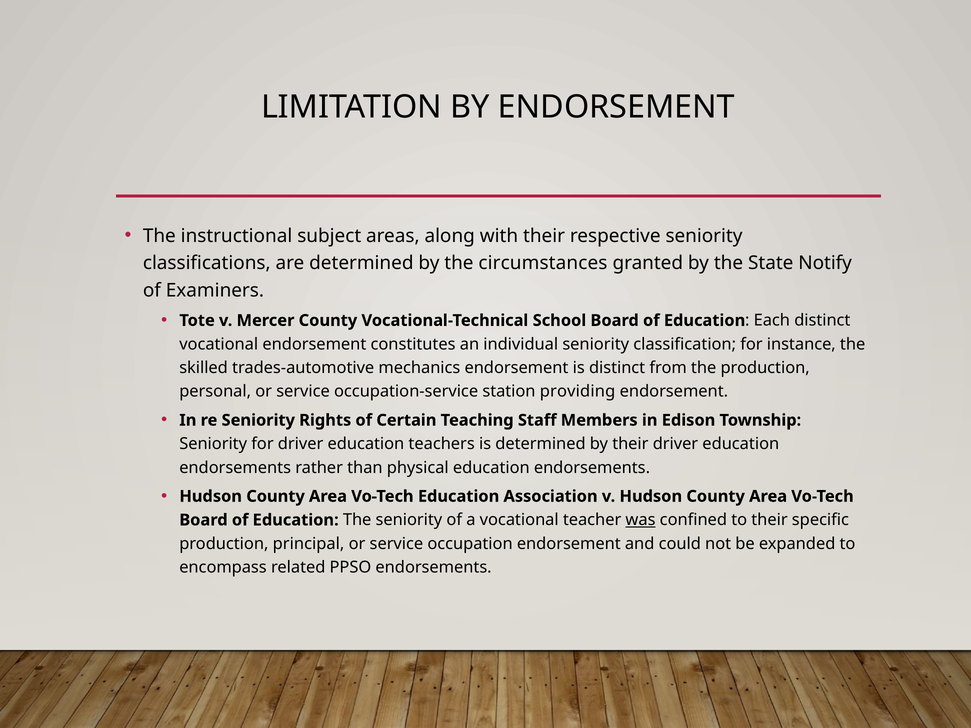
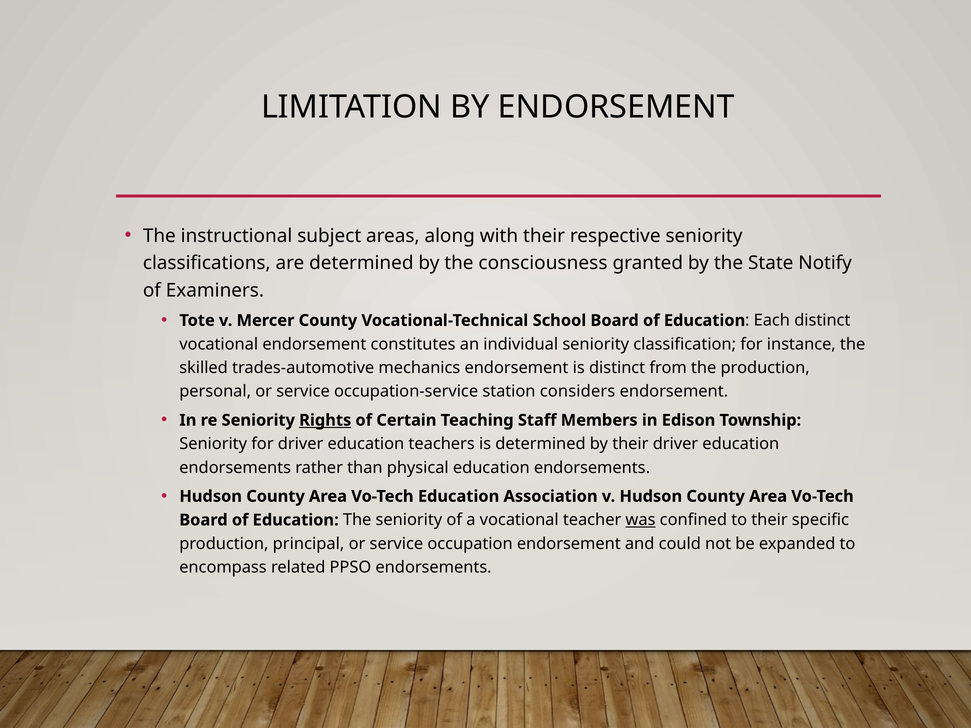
circumstances: circumstances -> consciousness
providing: providing -> considers
Rights underline: none -> present
